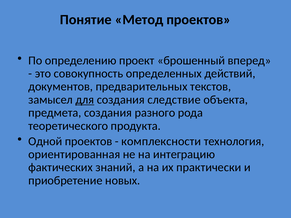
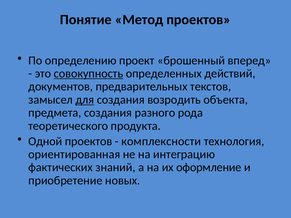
совокупность underline: none -> present
следствие: следствие -> возродить
практически: практически -> оформление
